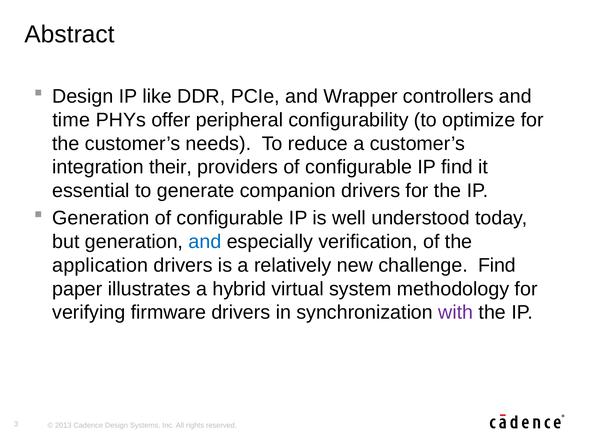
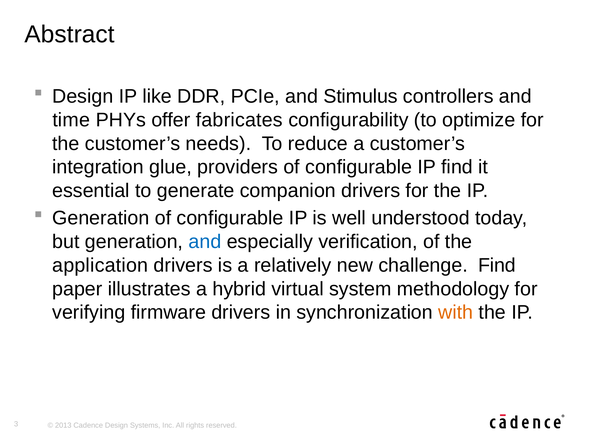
Wrapper: Wrapper -> Stimulus
peripheral: peripheral -> fabricates
their: their -> glue
with colour: purple -> orange
